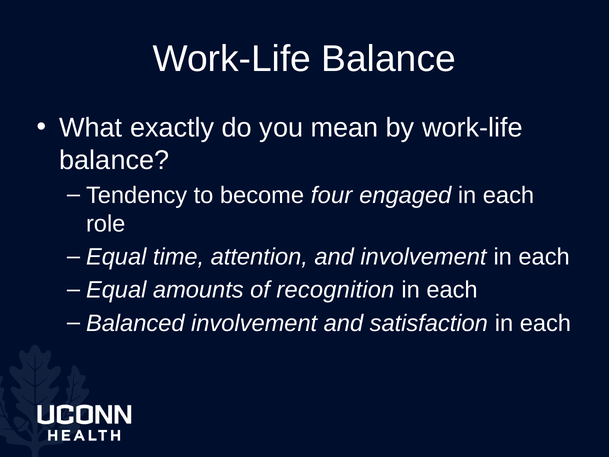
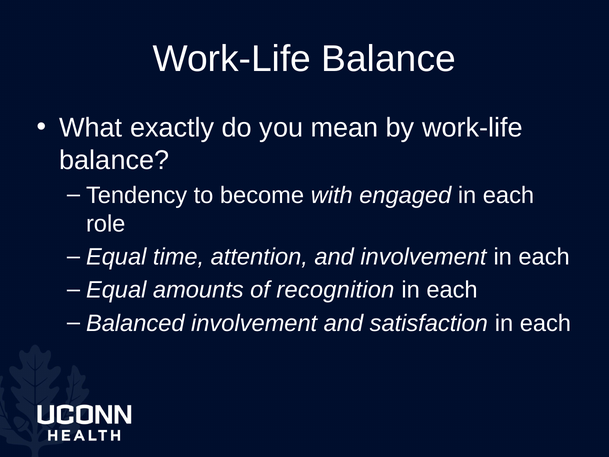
four: four -> with
